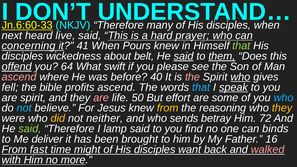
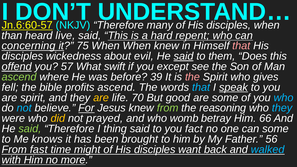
Jn.6:60-33: Jn.6:60-33 -> Jn.6:60-57
next: next -> than
prayer: prayer -> repent
41: 41 -> 75
When Pours: Pours -> When
that at (241, 46) colour: light green -> pink
belt: belt -> evil
them underline: present -> none
64: 64 -> 57
please: please -> except
ascend at (19, 77) colour: pink -> light green
40: 40 -> 39
who at (240, 77) underline: present -> none
are at (101, 98) colour: pink -> yellow
50: 50 -> 70
effort: effort -> good
For underline: none -> present
from at (168, 108) colour: yellow -> light green
they at (282, 108) colour: yellow -> light blue
neither: neither -> prayed
sends: sends -> womb
72: 72 -> 66
lamp: lamp -> thing
find: find -> fact
can binds: binds -> some
deliver: deliver -> knows
16: 16 -> 56
walked colour: pink -> light blue
